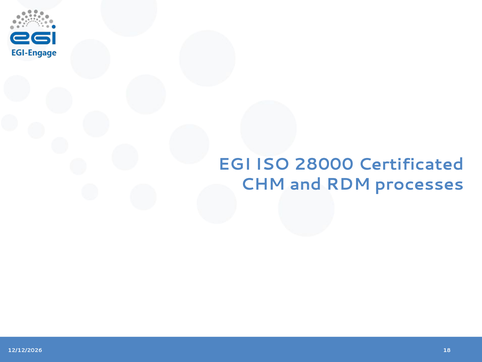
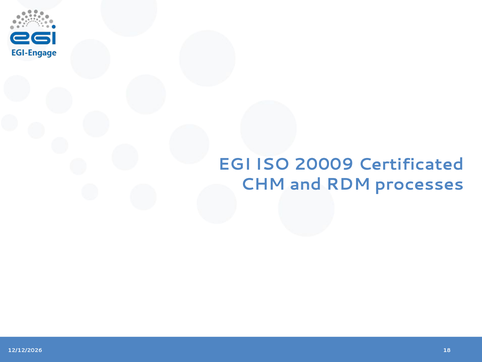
28000: 28000 -> 20009
